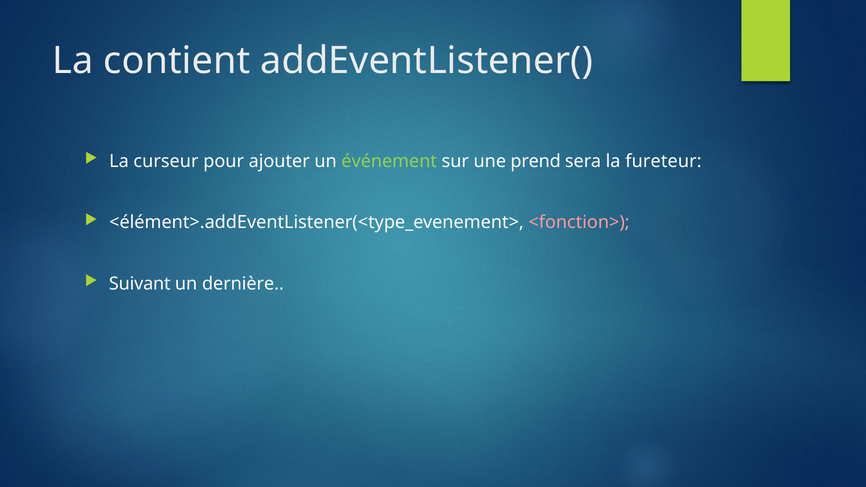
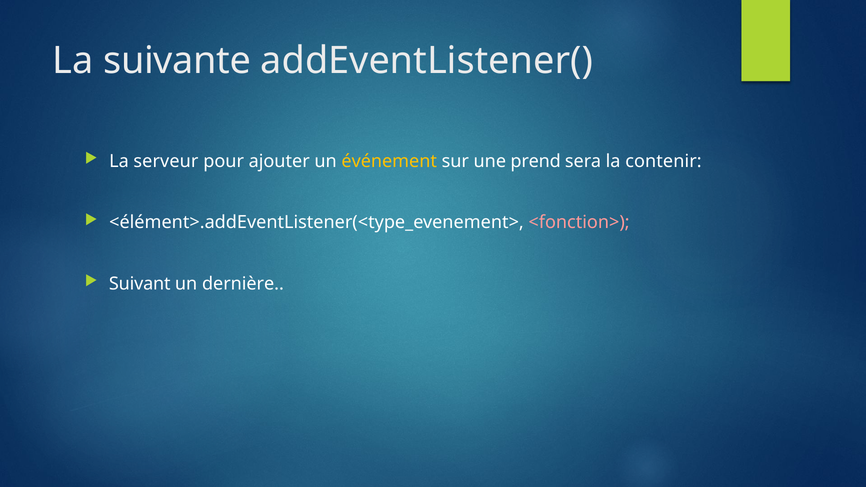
contient: contient -> suivante
curseur: curseur -> serveur
événement colour: light green -> yellow
fureteur: fureteur -> contenir
